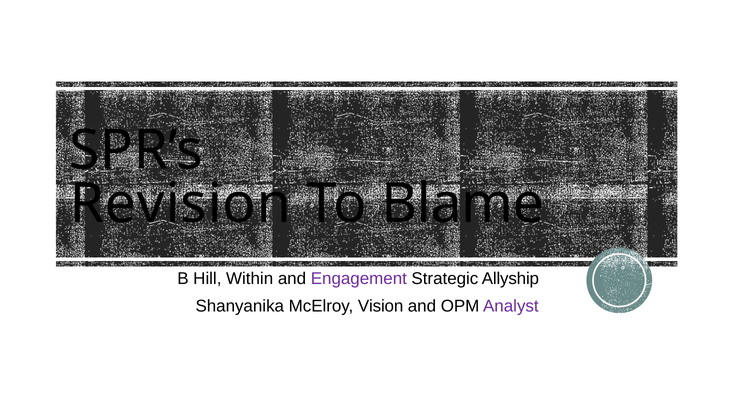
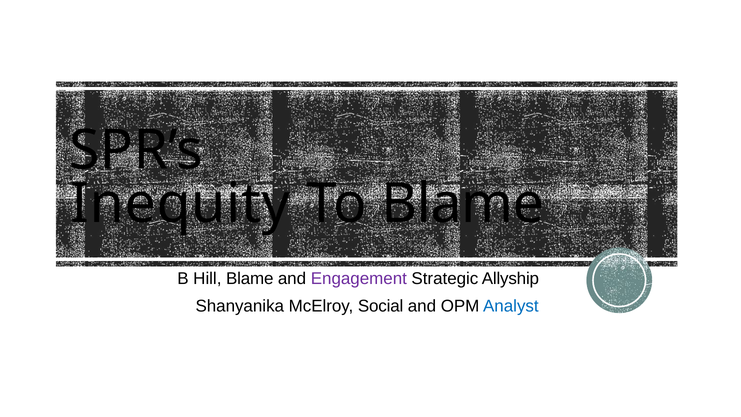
Revision: Revision -> Inequity
Hill Within: Within -> Blame
Vision: Vision -> Social
Analyst colour: purple -> blue
